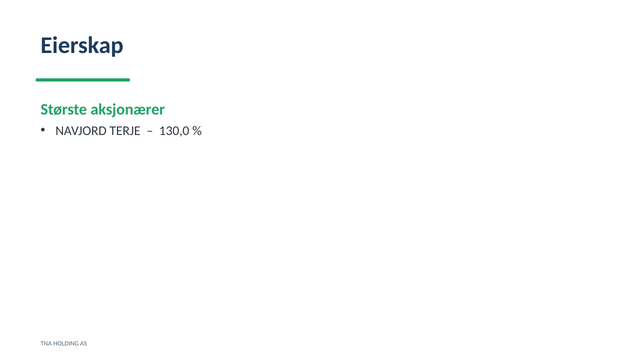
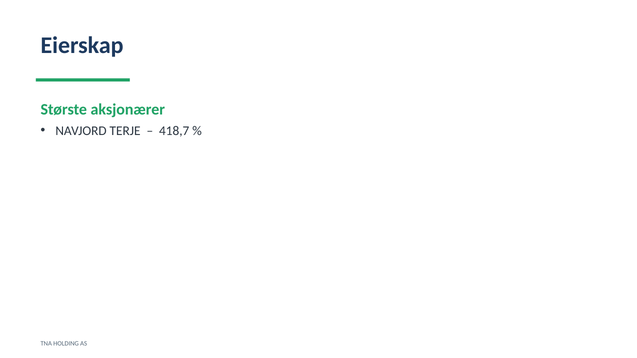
130,0: 130,0 -> 418,7
